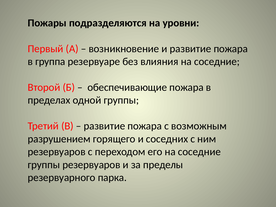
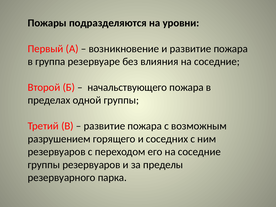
обеспечивающие: обеспечивающие -> начальствующего
